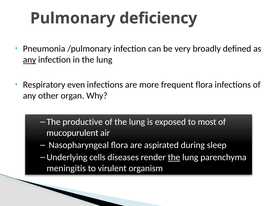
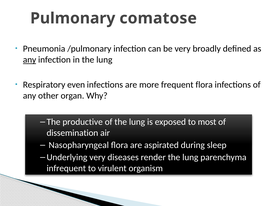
deficiency: deficiency -> comatose
mucopurulent: mucopurulent -> dissemination
Underlying cells: cells -> very
the at (174, 158) underline: present -> none
meningitis: meningitis -> infrequent
